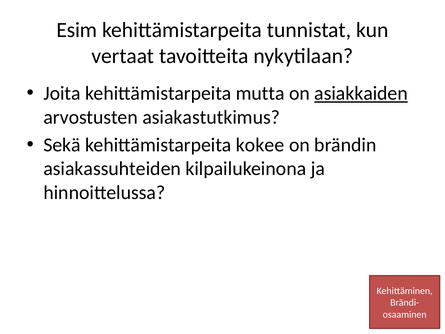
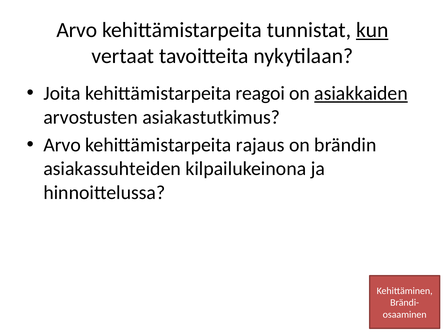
Esim at (77, 30): Esim -> Arvo
kun underline: none -> present
mutta: mutta -> reagoi
Sekä at (62, 145): Sekä -> Arvo
kokee: kokee -> rajaus
